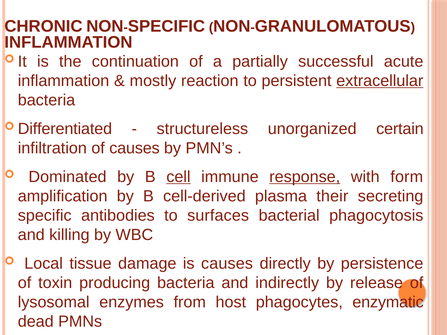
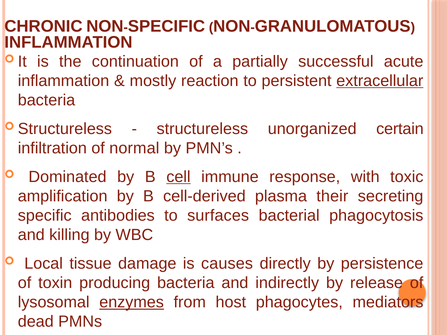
Differentiated at (65, 129): Differentiated -> Structureless
of causes: causes -> normal
response underline: present -> none
form: form -> toxic
enzymes underline: none -> present
enzymatic: enzymatic -> mediators
